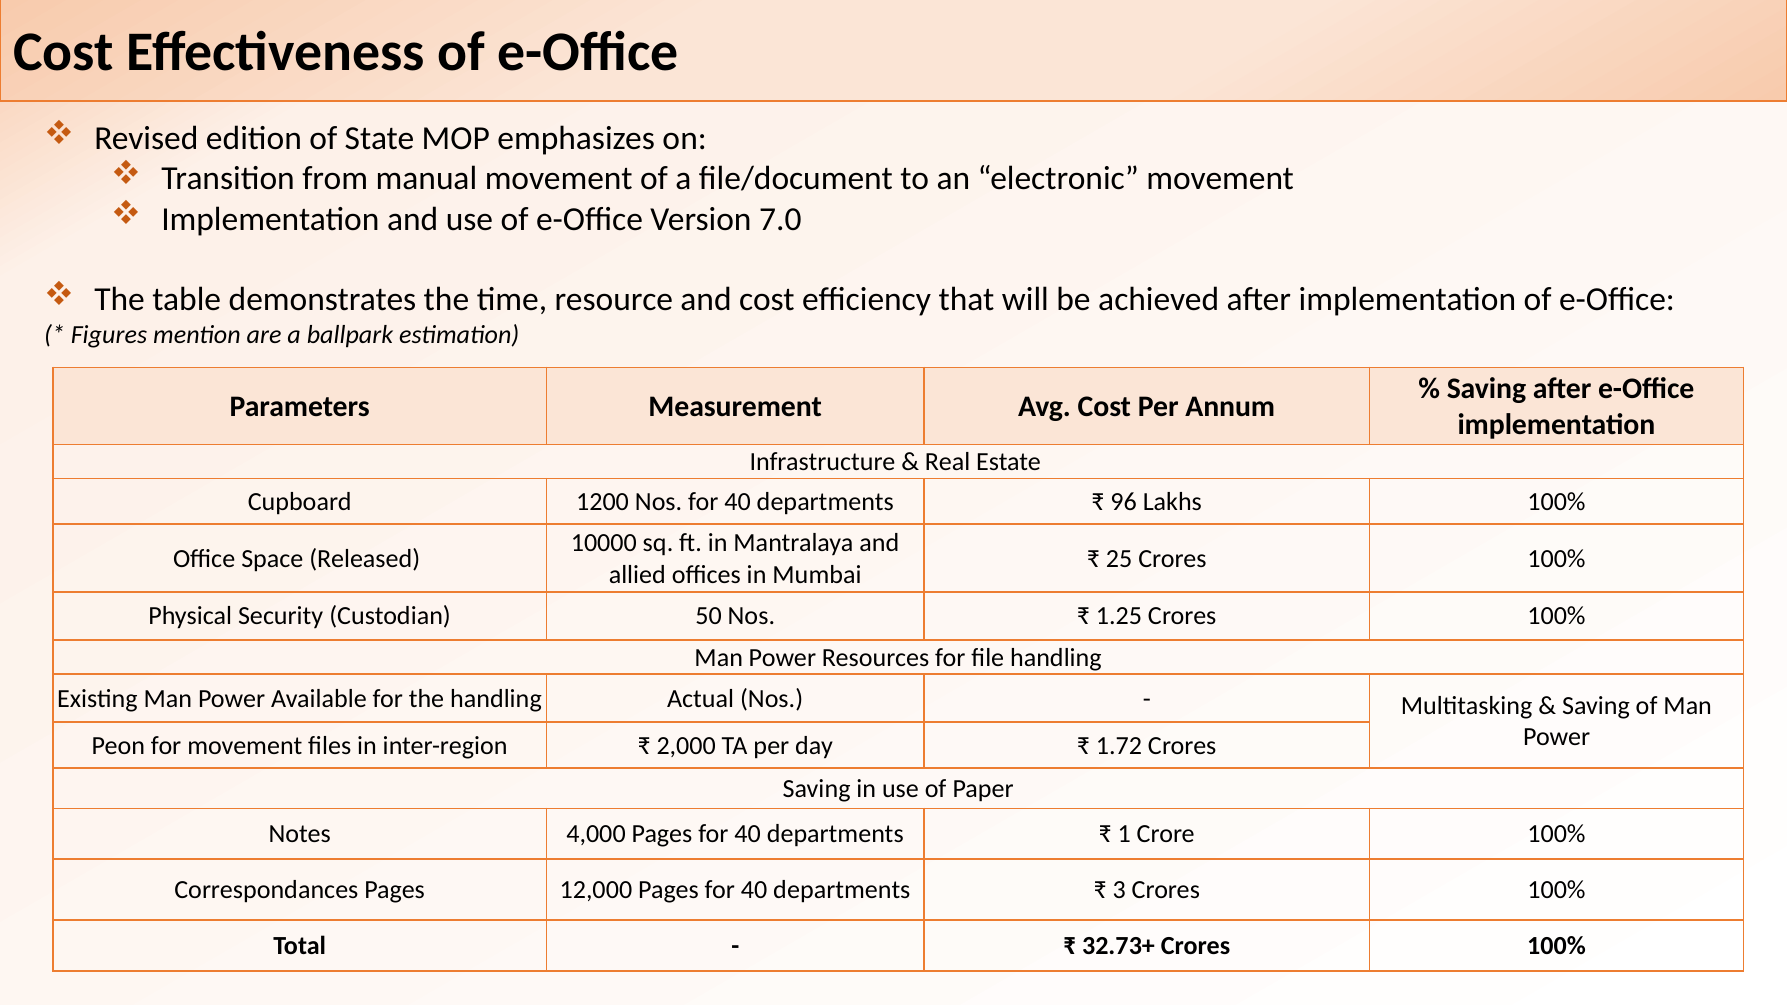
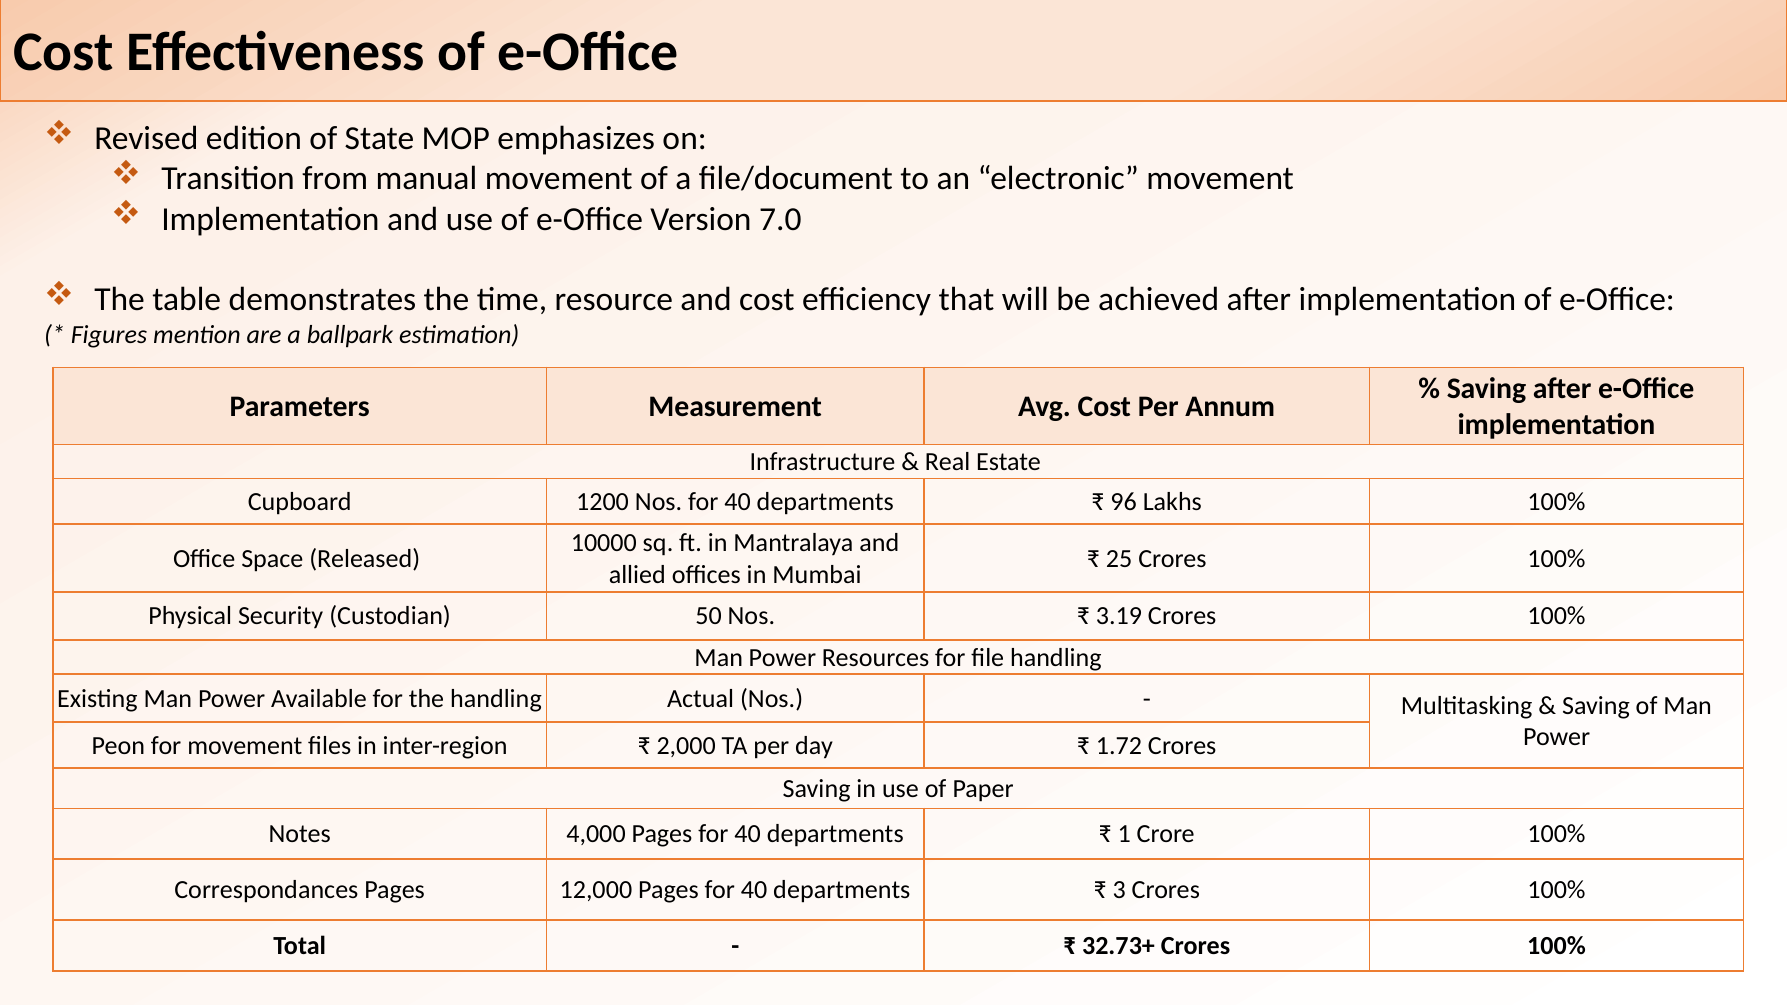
1.25: 1.25 -> 3.19
